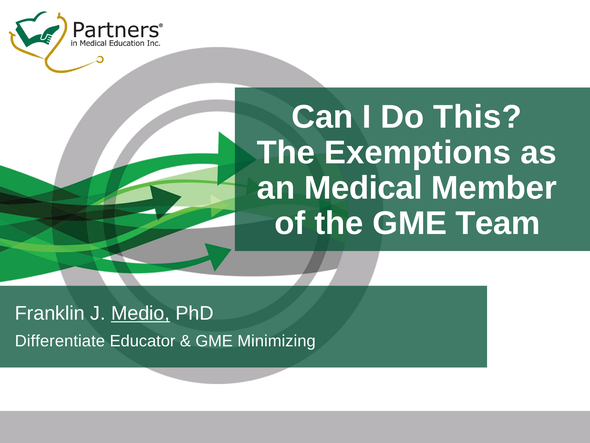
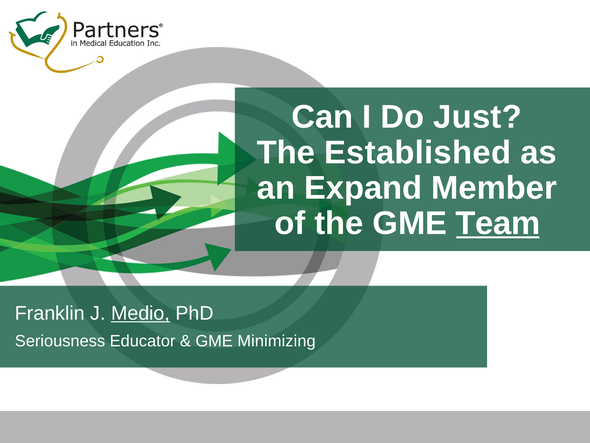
This: This -> Just
Exemptions: Exemptions -> Established
Medical: Medical -> Expand
Team underline: none -> present
Differentiate: Differentiate -> Seriousness
